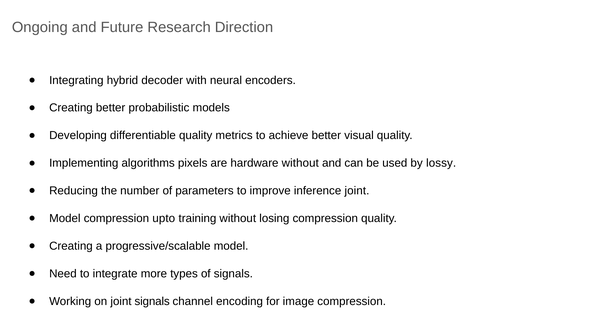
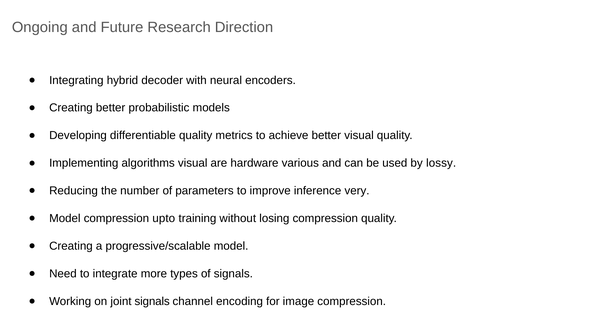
algorithms pixels: pixels -> visual
hardware without: without -> various
inference joint: joint -> very
